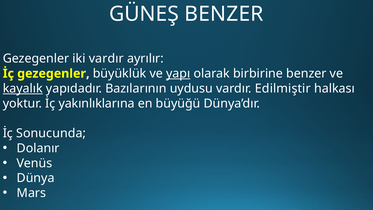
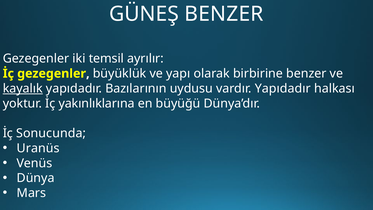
iki vardır: vardır -> temsil
yapı underline: present -> none
vardır Edilmiştir: Edilmiştir -> Yapıdadır
Dolanır: Dolanır -> Uranüs
